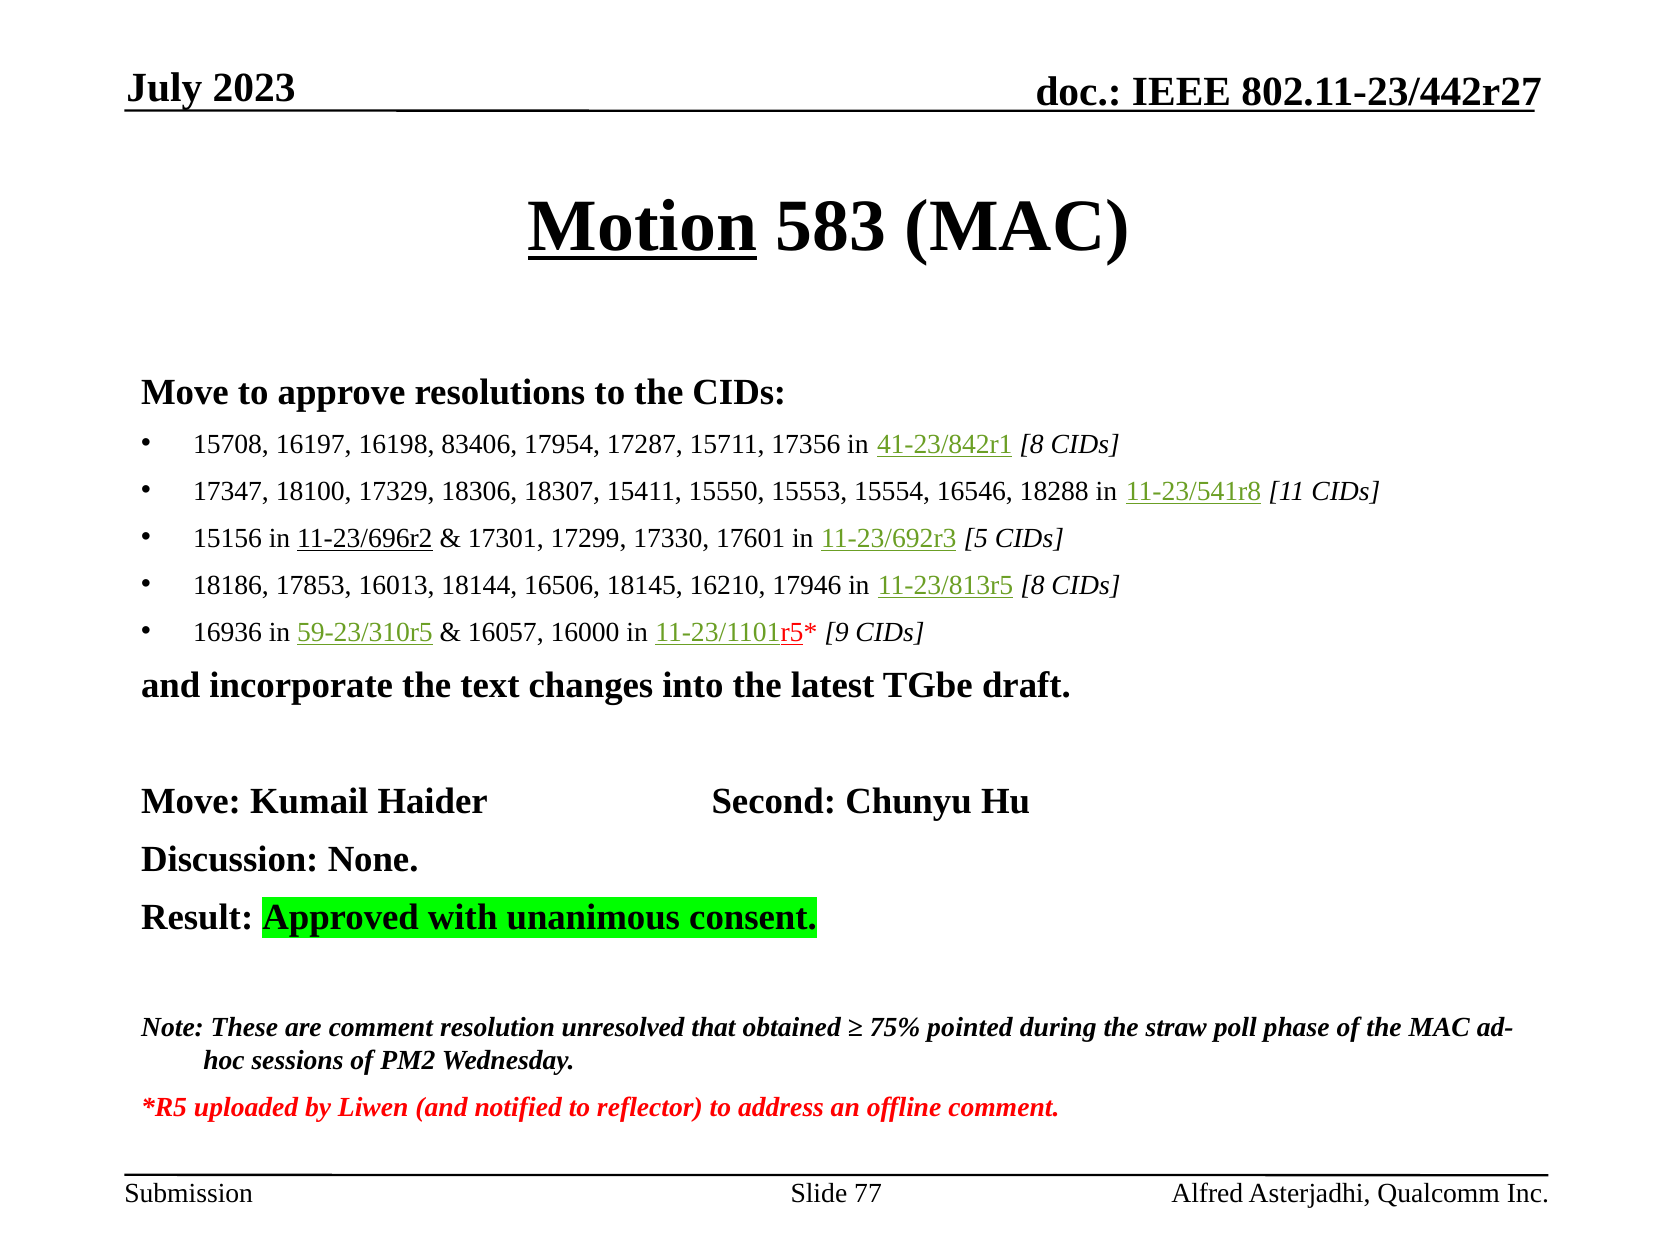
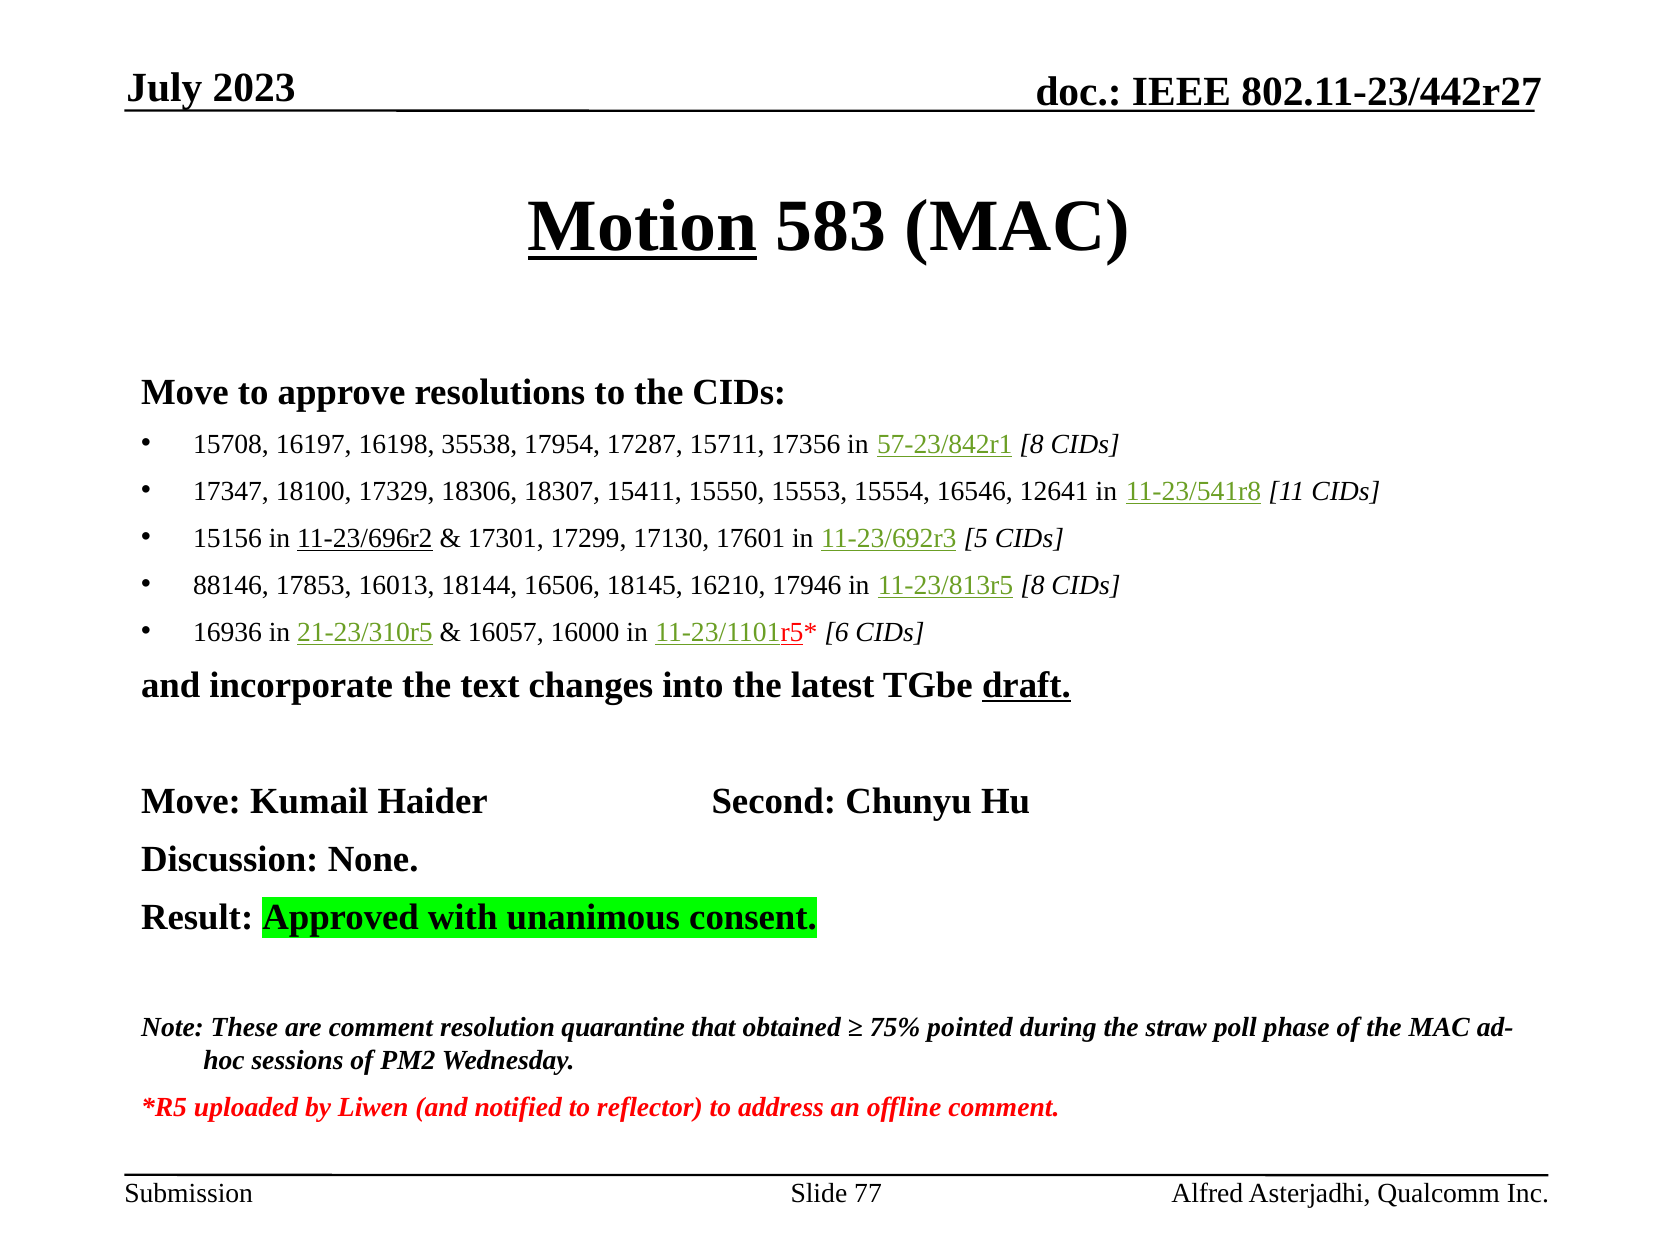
83406: 83406 -> 35538
41-23/842r1: 41-23/842r1 -> 57-23/842r1
18288: 18288 -> 12641
17330: 17330 -> 17130
18186: 18186 -> 88146
59-23/310r5: 59-23/310r5 -> 21-23/310r5
9: 9 -> 6
draft underline: none -> present
unresolved: unresolved -> quarantine
